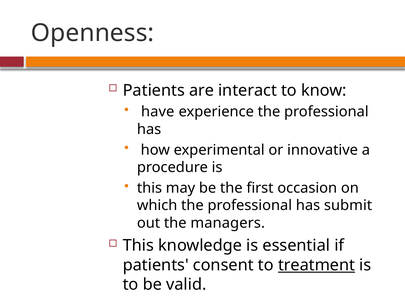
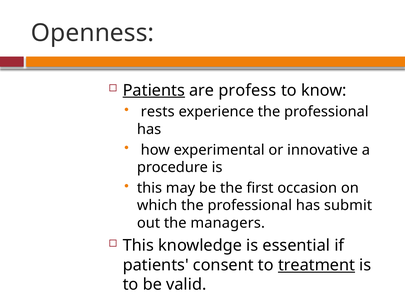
Patients at (154, 91) underline: none -> present
interact: interact -> profess
have: have -> rests
